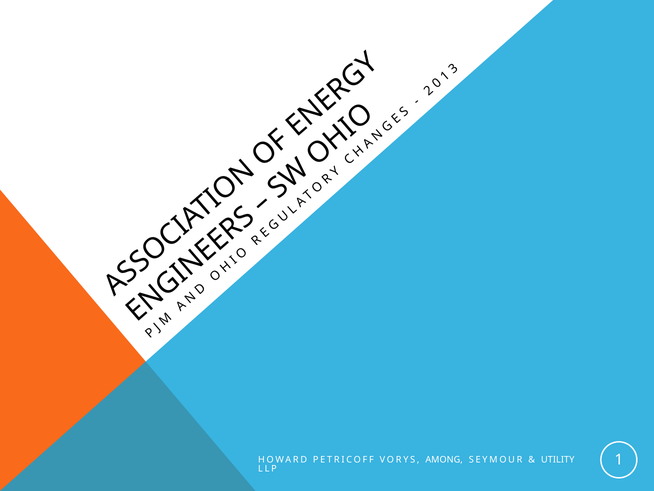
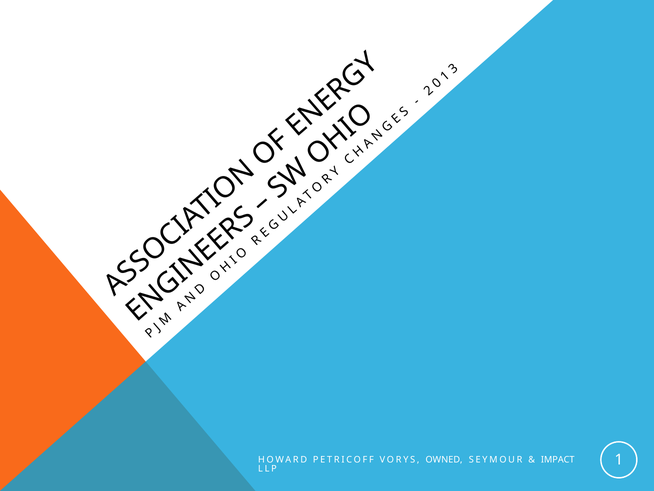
AMONG: AMONG -> OWNED
UTILITY: UTILITY -> IMPACT
